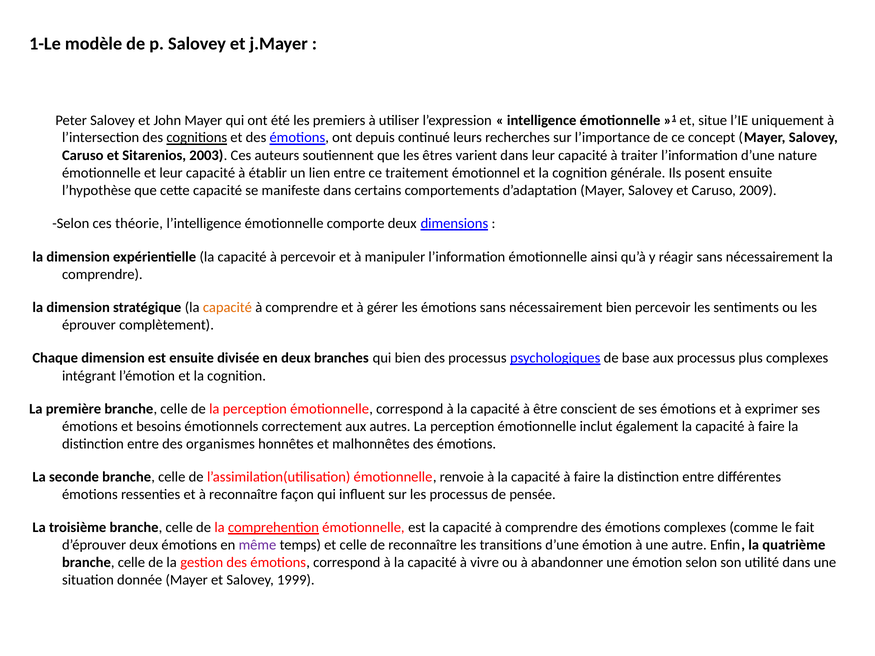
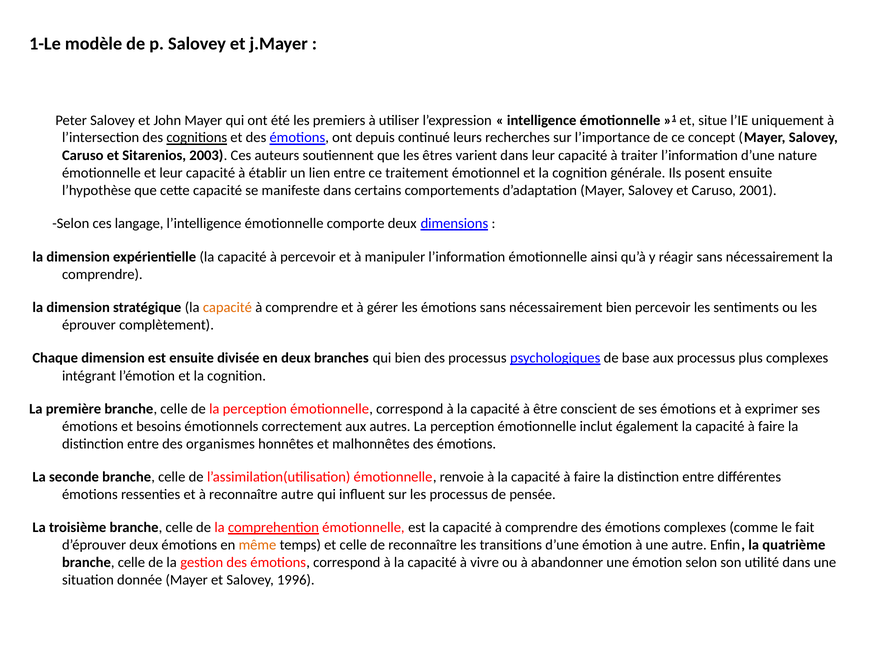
2009: 2009 -> 2001
théorie: théorie -> langage
reconnaître façon: façon -> autre
même colour: purple -> orange
1999: 1999 -> 1996
